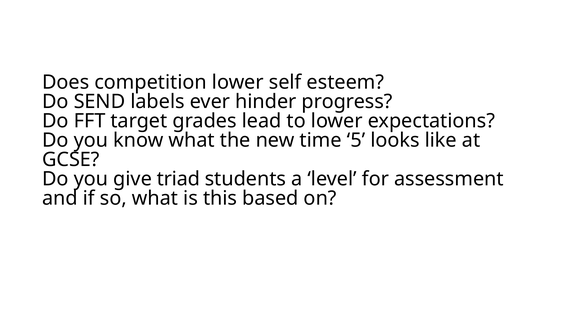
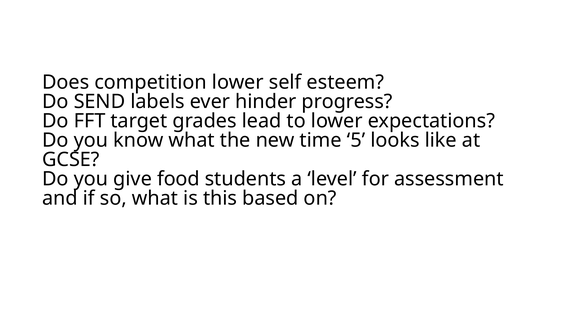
triad: triad -> food
